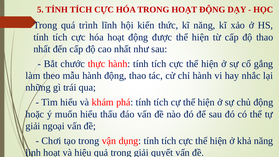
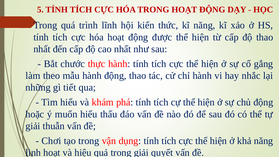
trái: trái -> tiết
ngoại: ngoại -> thuẫn
